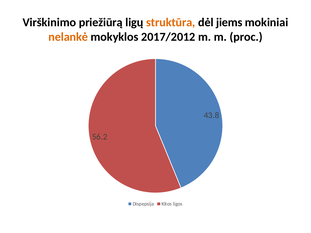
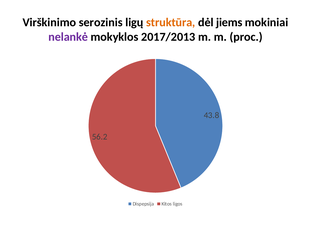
priežiūrą: priežiūrą -> serozinis
nelankė colour: orange -> purple
2017/2012: 2017/2012 -> 2017/2013
